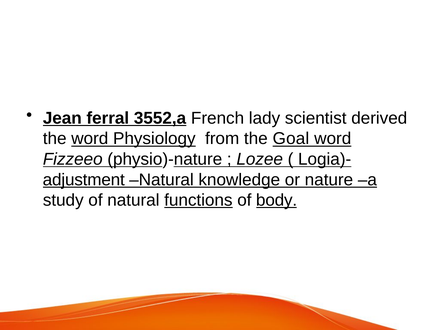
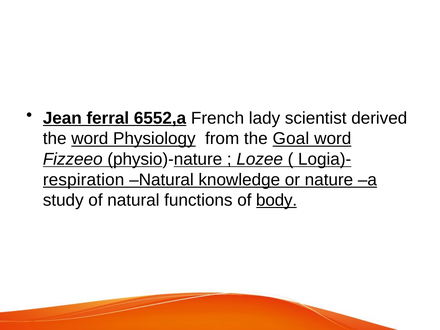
3552,a: 3552,a -> 6552,a
adjustment: adjustment -> respiration
functions underline: present -> none
